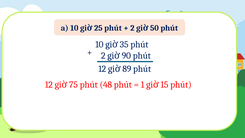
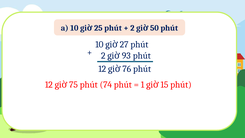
35: 35 -> 27
90: 90 -> 93
89: 89 -> 76
48: 48 -> 74
